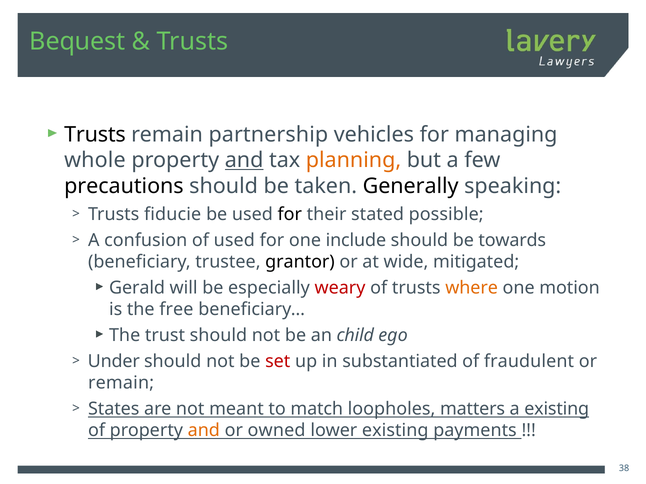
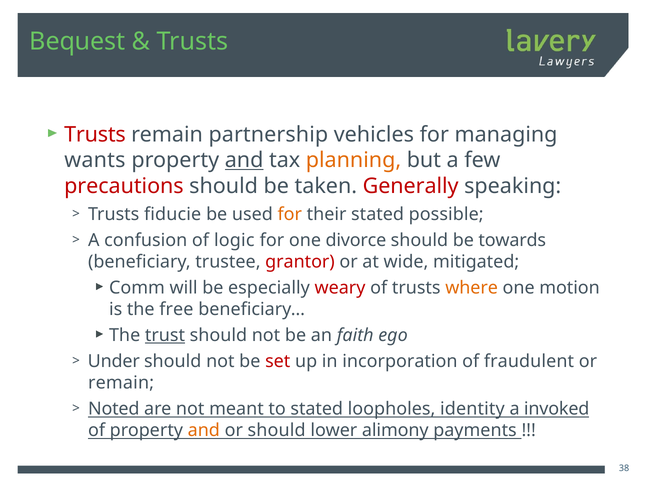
Trusts at (95, 135) colour: black -> red
whole: whole -> wants
precautions colour: black -> red
Generally colour: black -> red
for at (290, 215) colour: black -> orange
of used: used -> logic
include: include -> divorce
grantor colour: black -> red
Gerald: Gerald -> Comm
trust underline: none -> present
child: child -> faith
substantiated: substantiated -> incorporation
States: States -> Noted
to match: match -> stated
matters: matters -> identity
a existing: existing -> invoked
or owned: owned -> should
lower existing: existing -> alimony
